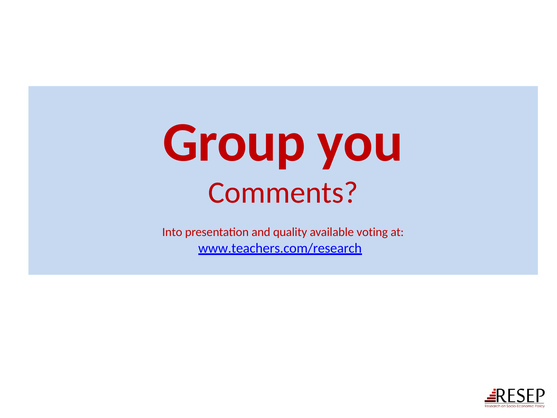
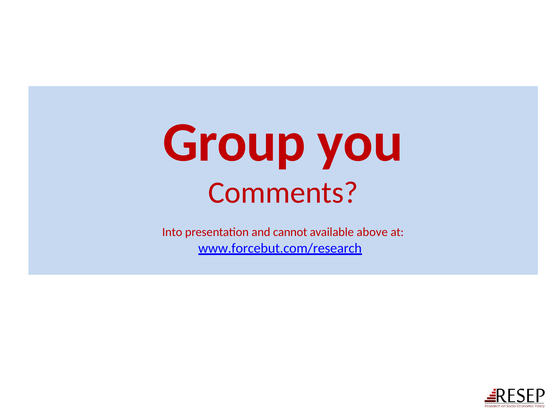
quality: quality -> cannot
voting: voting -> above
www.teachers.com/research: www.teachers.com/research -> www.forcebut.com/research
